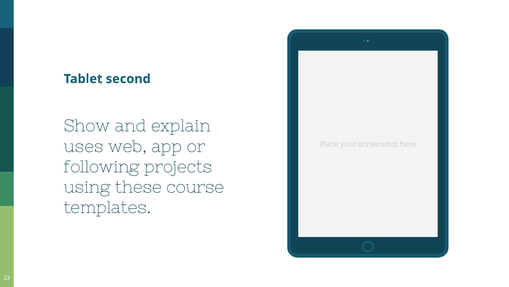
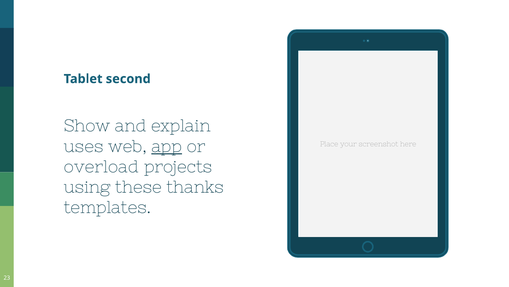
app underline: none -> present
following: following -> overload
course: course -> thanks
